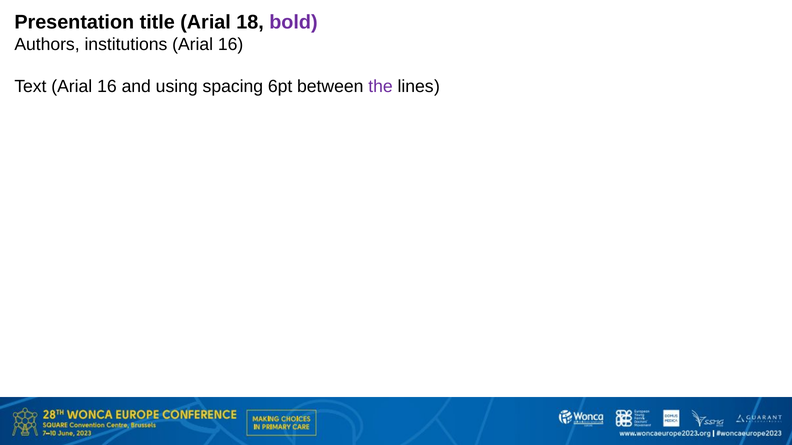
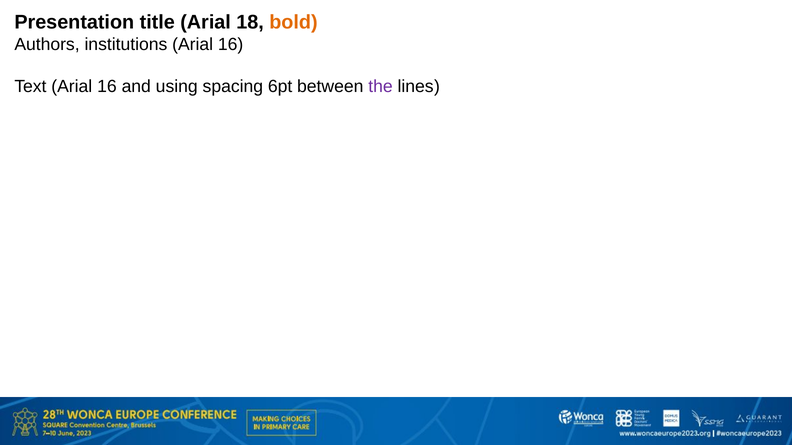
bold colour: purple -> orange
